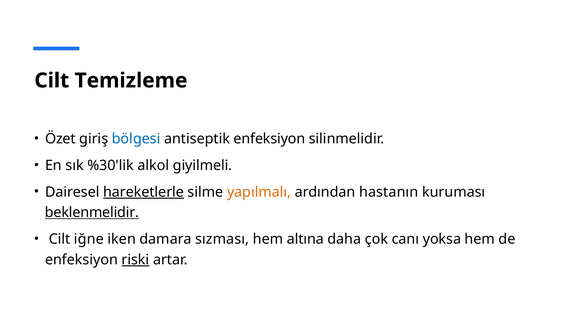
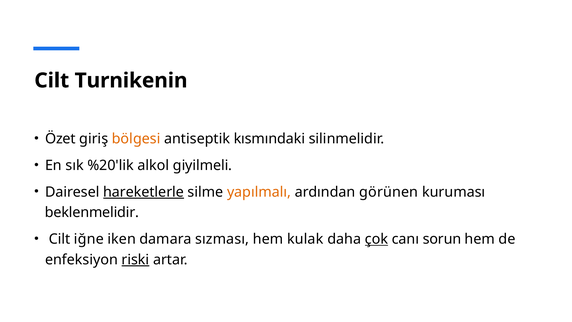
Temizleme: Temizleme -> Turnikenin
bölgesi colour: blue -> orange
antiseptik enfeksiyon: enfeksiyon -> kısmındaki
%30'lik: %30'lik -> %20'lik
hastanın: hastanın -> görünen
beklenmelidir underline: present -> none
altına: altına -> kulak
çok underline: none -> present
yoksa: yoksa -> sorun
